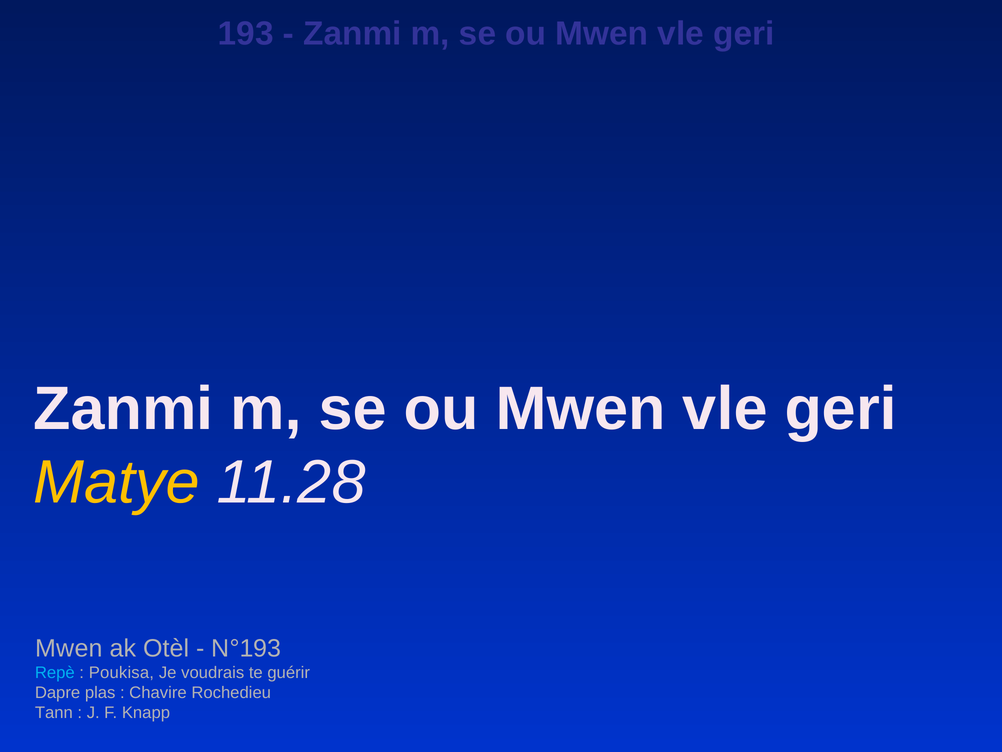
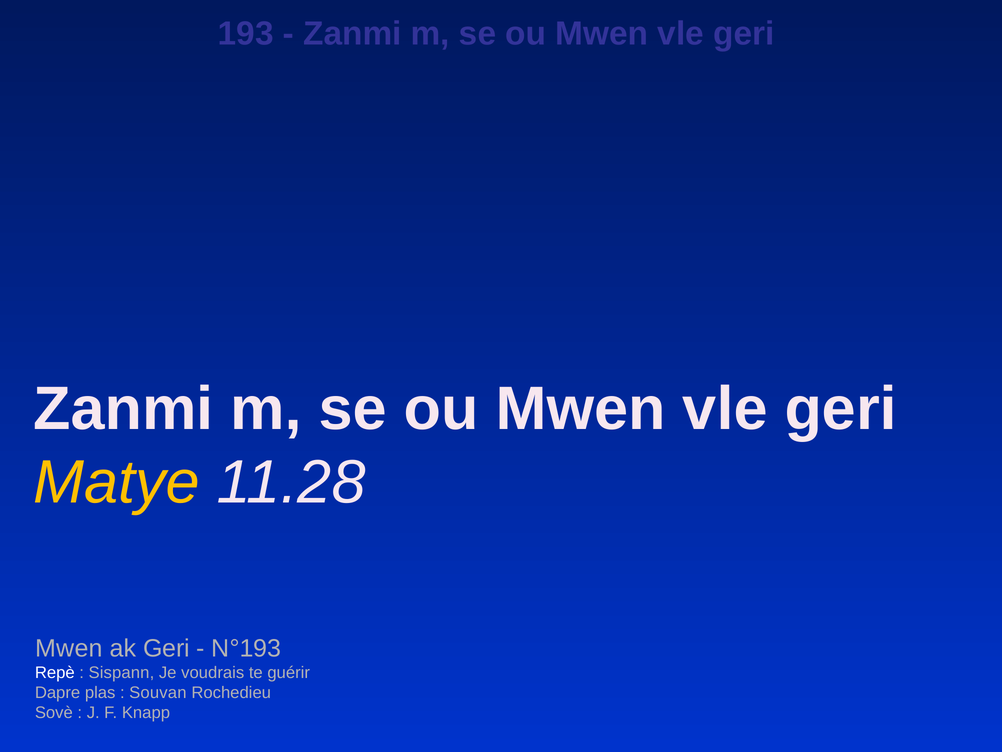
ak Otèl: Otèl -> Geri
Repè colour: light blue -> white
Poukisa: Poukisa -> Sispann
Chavire: Chavire -> Souvan
Tann: Tann -> Sovè
